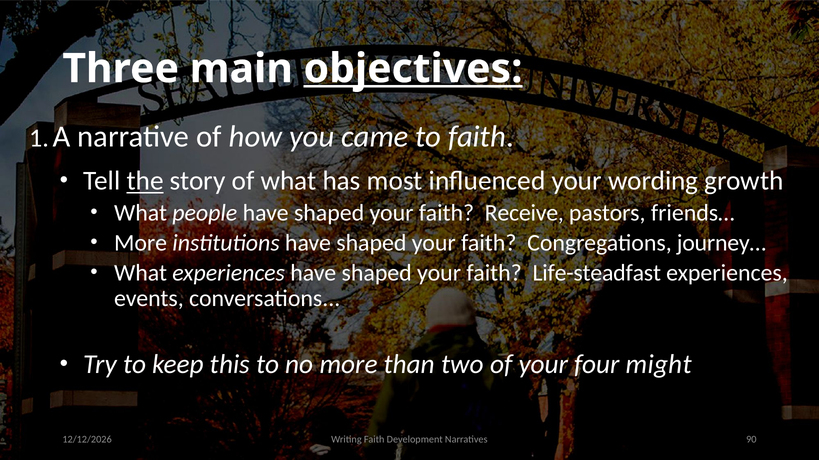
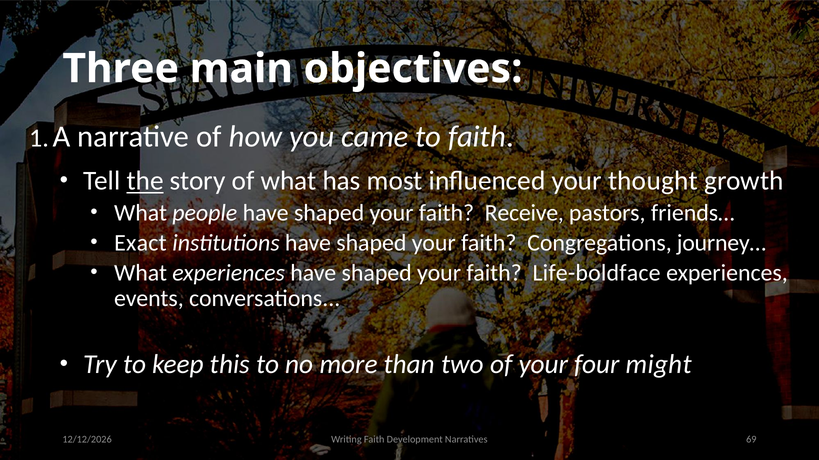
objectives underline: present -> none
wording: wording -> thought
More at (141, 243): More -> Exact
Life-steadfast: Life-steadfast -> Life-boldface
90: 90 -> 69
